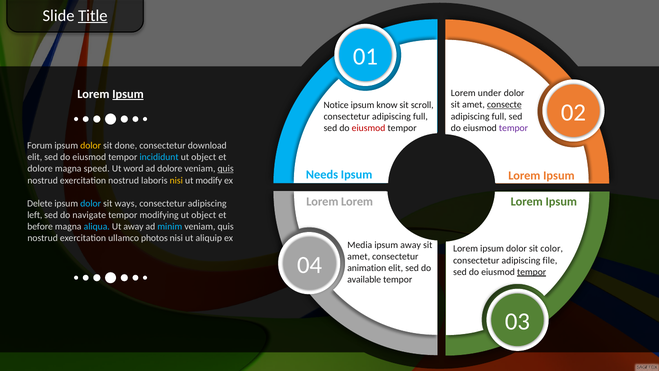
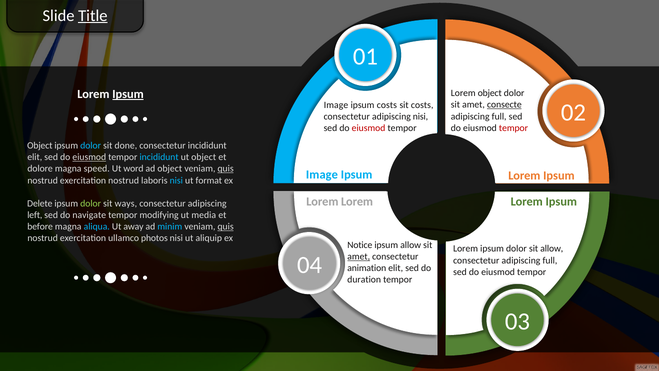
Lorem under: under -> object
Notice at (336, 105): Notice -> Image
ipsum know: know -> costs
sit scroll: scroll -> costs
consectetur adipiscing full: full -> nisi
tempor at (513, 128) colour: purple -> red
Forum at (40, 146): Forum -> Object
dolor at (91, 146) colour: yellow -> light blue
consectetur download: download -> incididunt
eiusmod at (89, 157) underline: none -> present
ad dolore: dolore -> object
Needs at (322, 175): Needs -> Image
nisi at (176, 180) colour: yellow -> light blue
modify: modify -> format
dolor at (91, 203) colour: light blue -> light green
object at (204, 215): object -> media
quis at (226, 226) underline: none -> present
Media: Media -> Notice
ipsum away: away -> allow
sit color: color -> allow
amet at (359, 256) underline: none -> present
consectetur adipiscing file: file -> full
tempor at (532, 272) underline: present -> none
available: available -> duration
